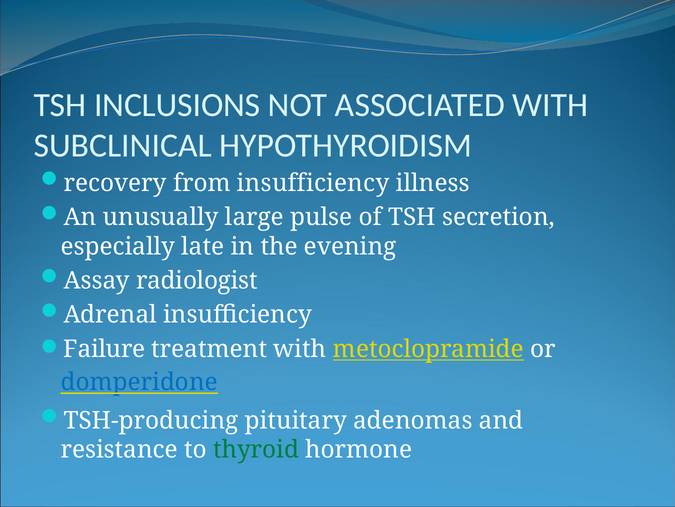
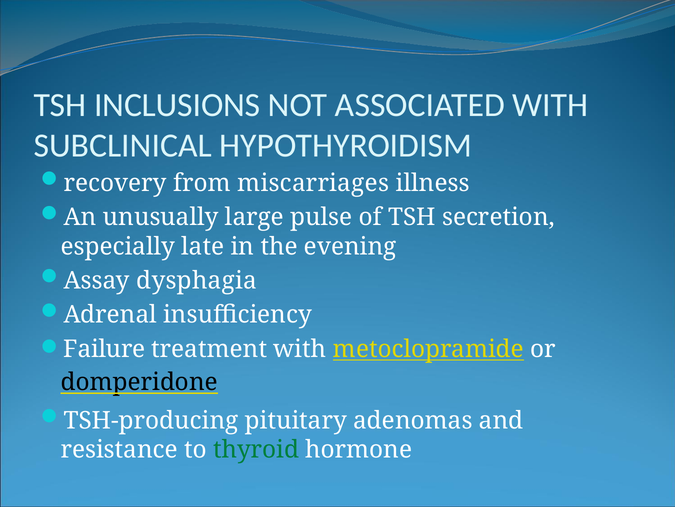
from insufficiency: insufficiency -> miscarriages
radiologist: radiologist -> dysphagia
domperidone colour: blue -> black
